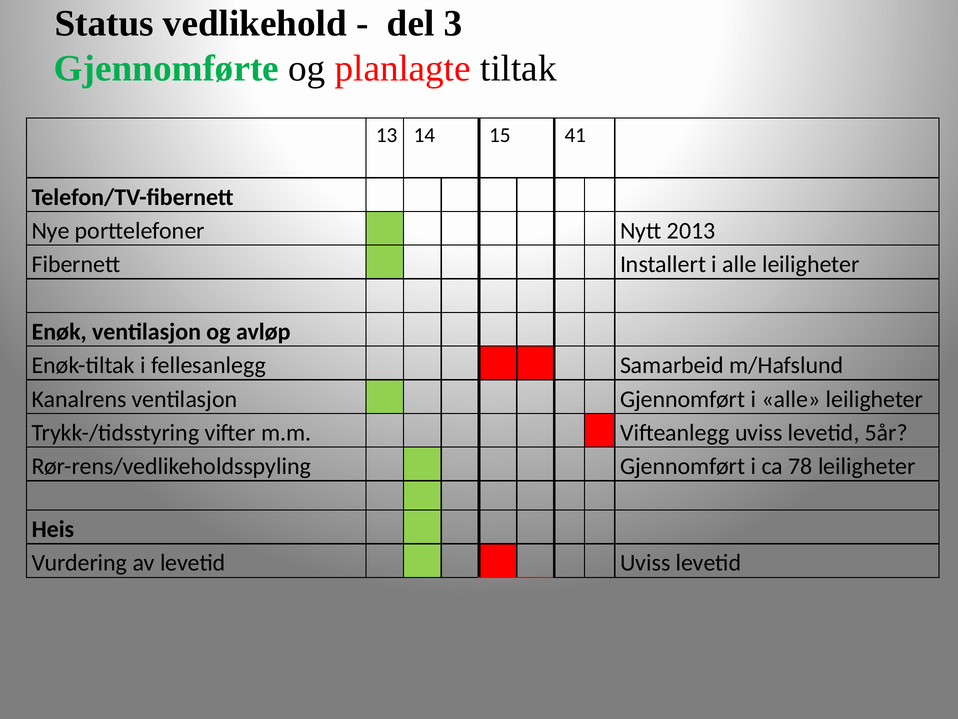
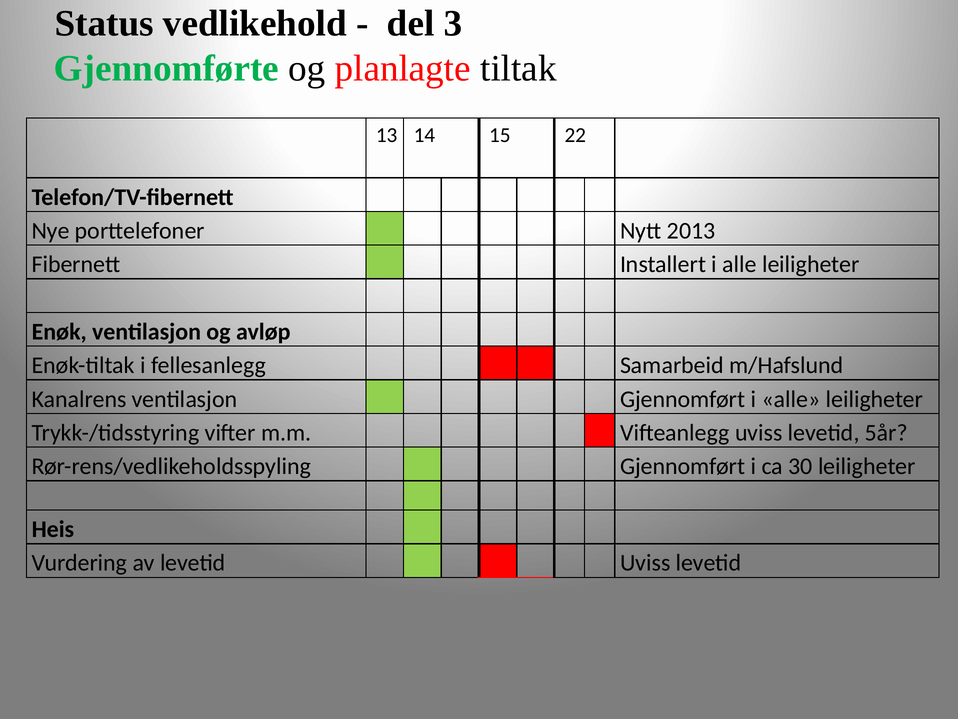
41: 41 -> 22
78: 78 -> 30
